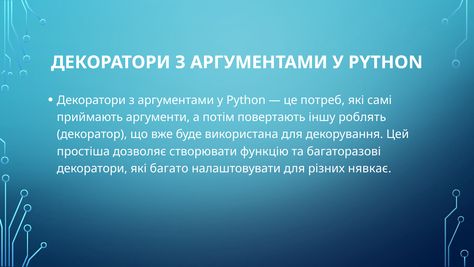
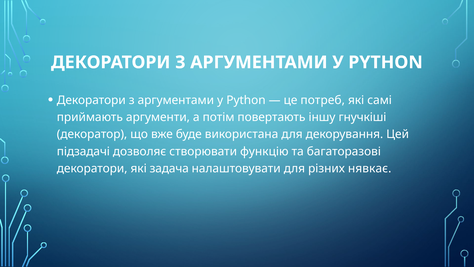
роблять: роблять -> гнучкіші
простіша: простіша -> підзадачі
багато: багато -> задача
